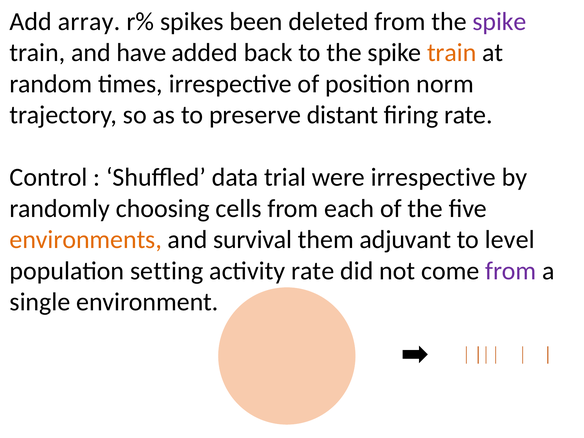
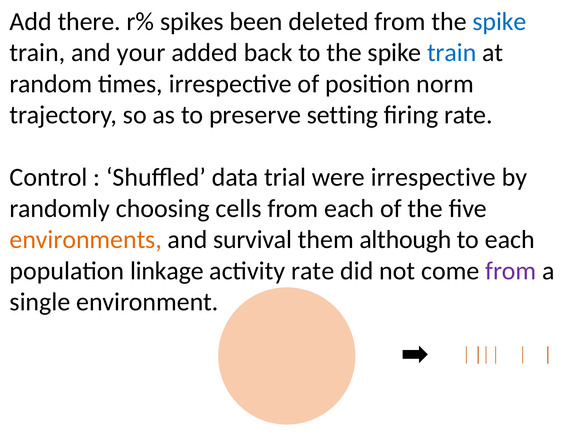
array: array -> there
spike at (499, 22) colour: purple -> blue
have: have -> your
train at (452, 53) colour: orange -> blue
distant: distant -> setting
adjuvant: adjuvant -> although
to level: level -> each
setting: setting -> linkage
